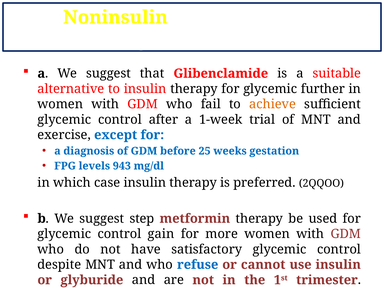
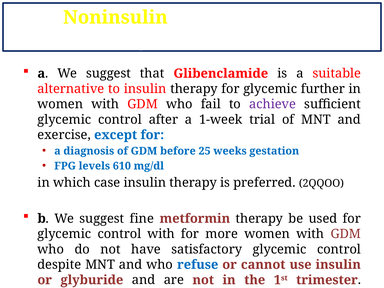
achieve colour: orange -> purple
943: 943 -> 610
step: step -> fine
control gain: gain -> with
